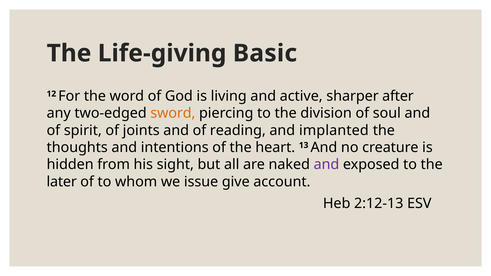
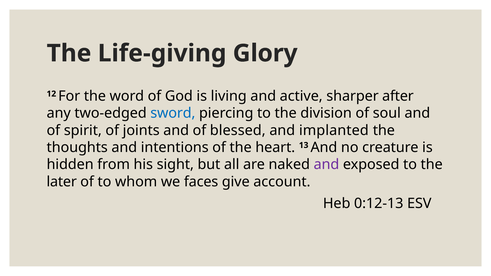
Basic: Basic -> Glory
sword colour: orange -> blue
reading: reading -> blessed
issue: issue -> faces
2:12-13: 2:12-13 -> 0:12-13
